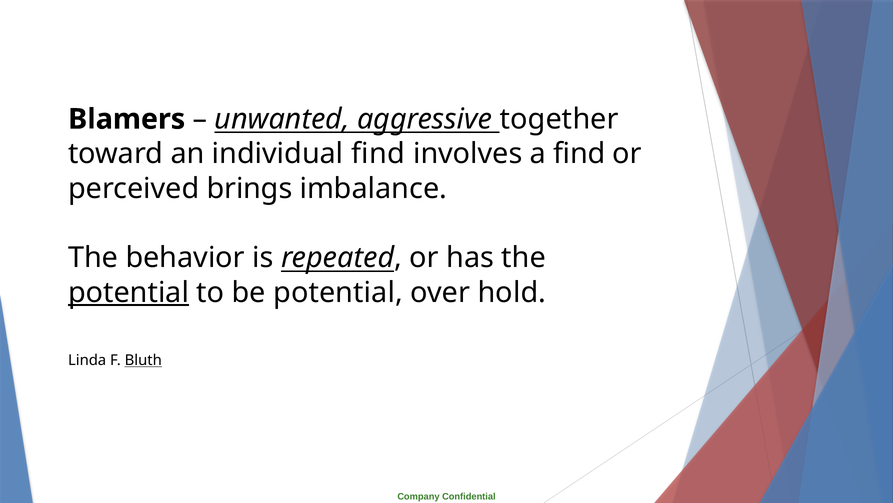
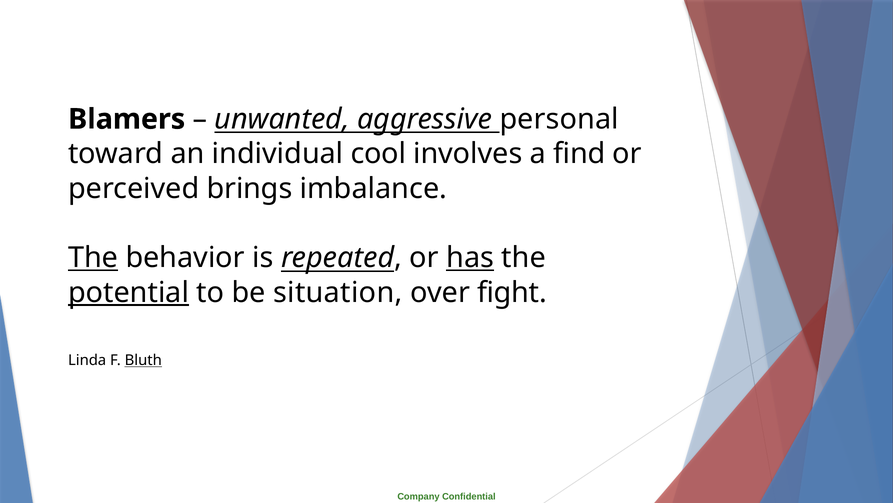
together: together -> personal
individual find: find -> cool
The at (93, 258) underline: none -> present
has underline: none -> present
be potential: potential -> situation
hold: hold -> fight
